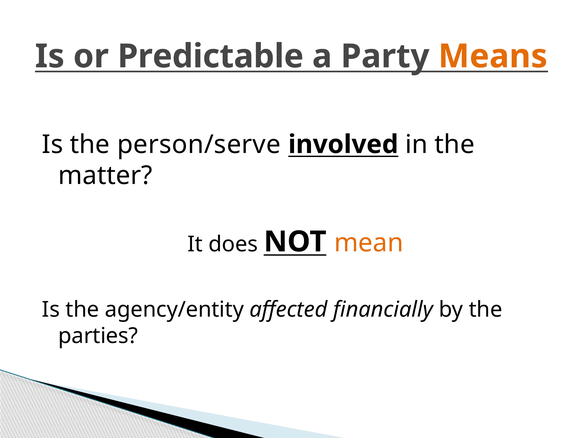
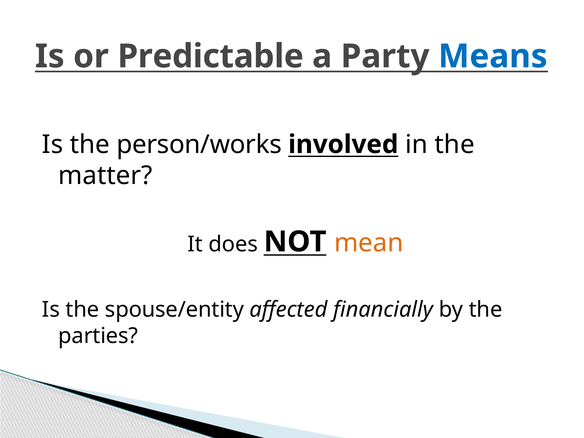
Means colour: orange -> blue
person/serve: person/serve -> person/works
agency/entity: agency/entity -> spouse/entity
